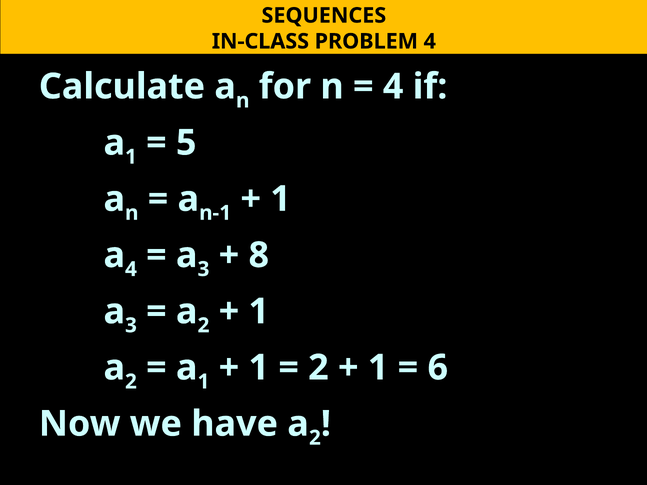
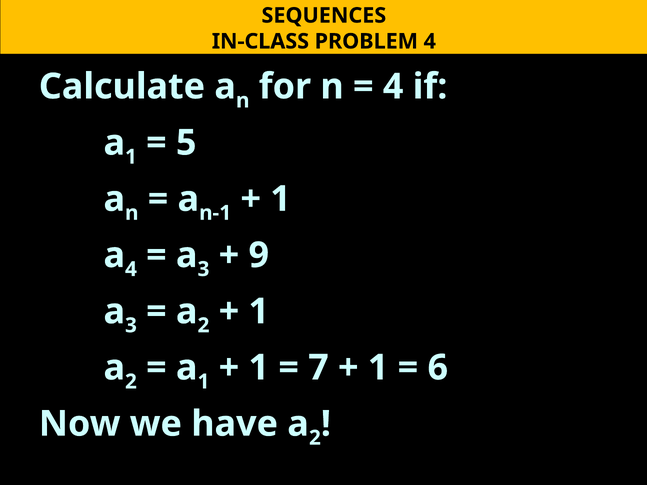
8: 8 -> 9
2 at (318, 368): 2 -> 7
